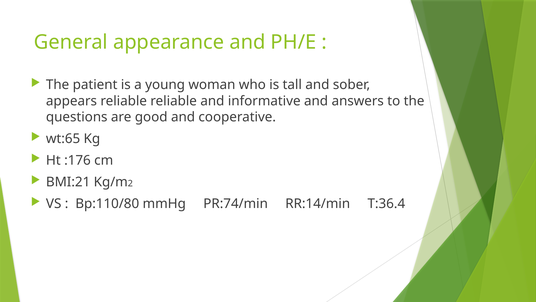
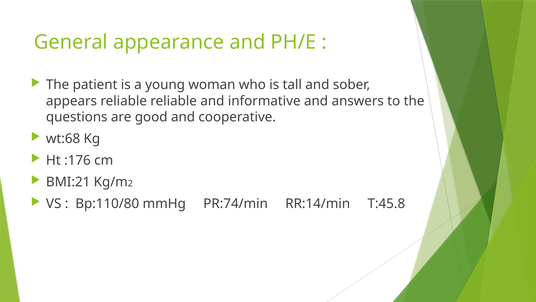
wt:65: wt:65 -> wt:68
T:36.4: T:36.4 -> T:45.8
